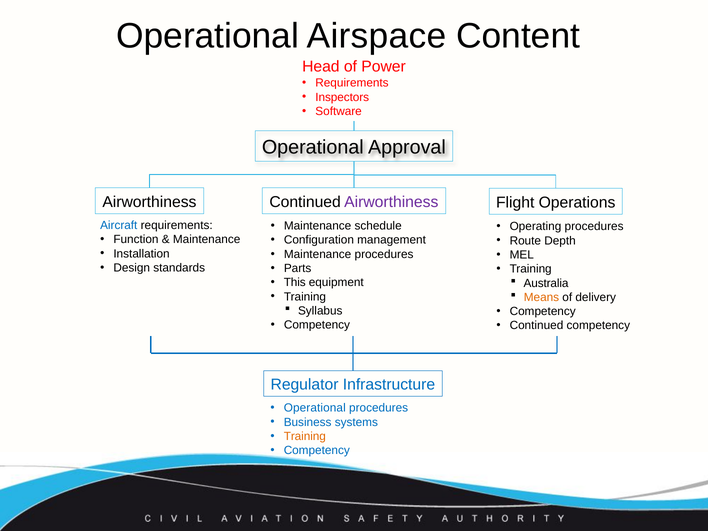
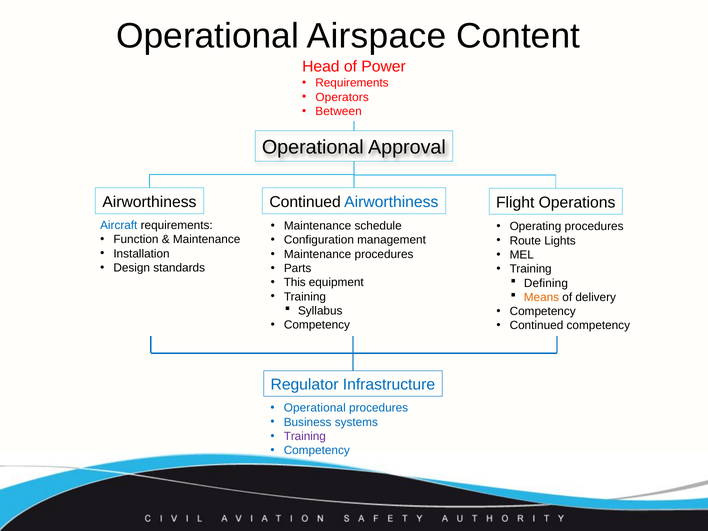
Inspectors: Inspectors -> Operators
Software: Software -> Between
Airworthiness at (391, 202) colour: purple -> blue
Depth: Depth -> Lights
Australia: Australia -> Defining
Training at (305, 436) colour: orange -> purple
